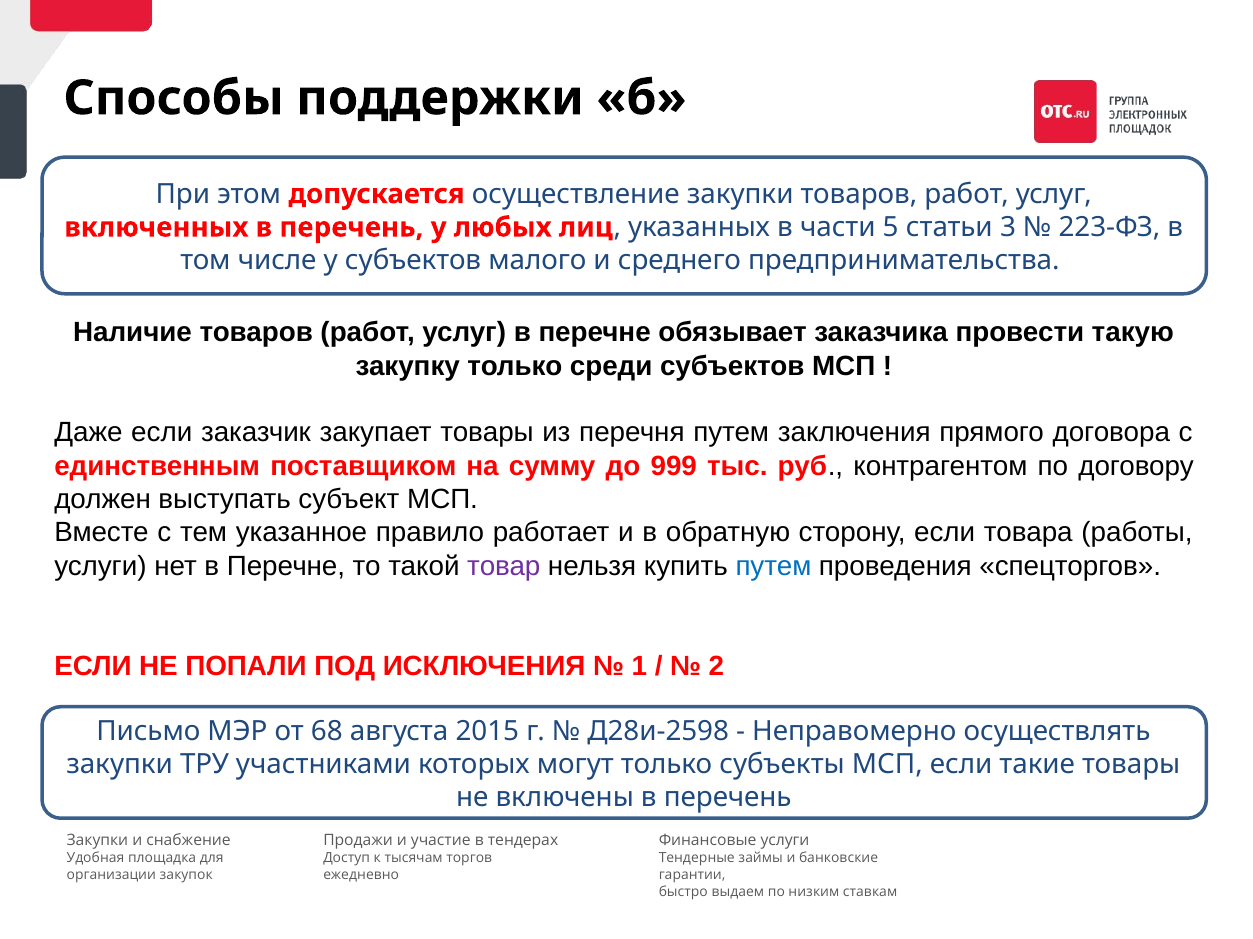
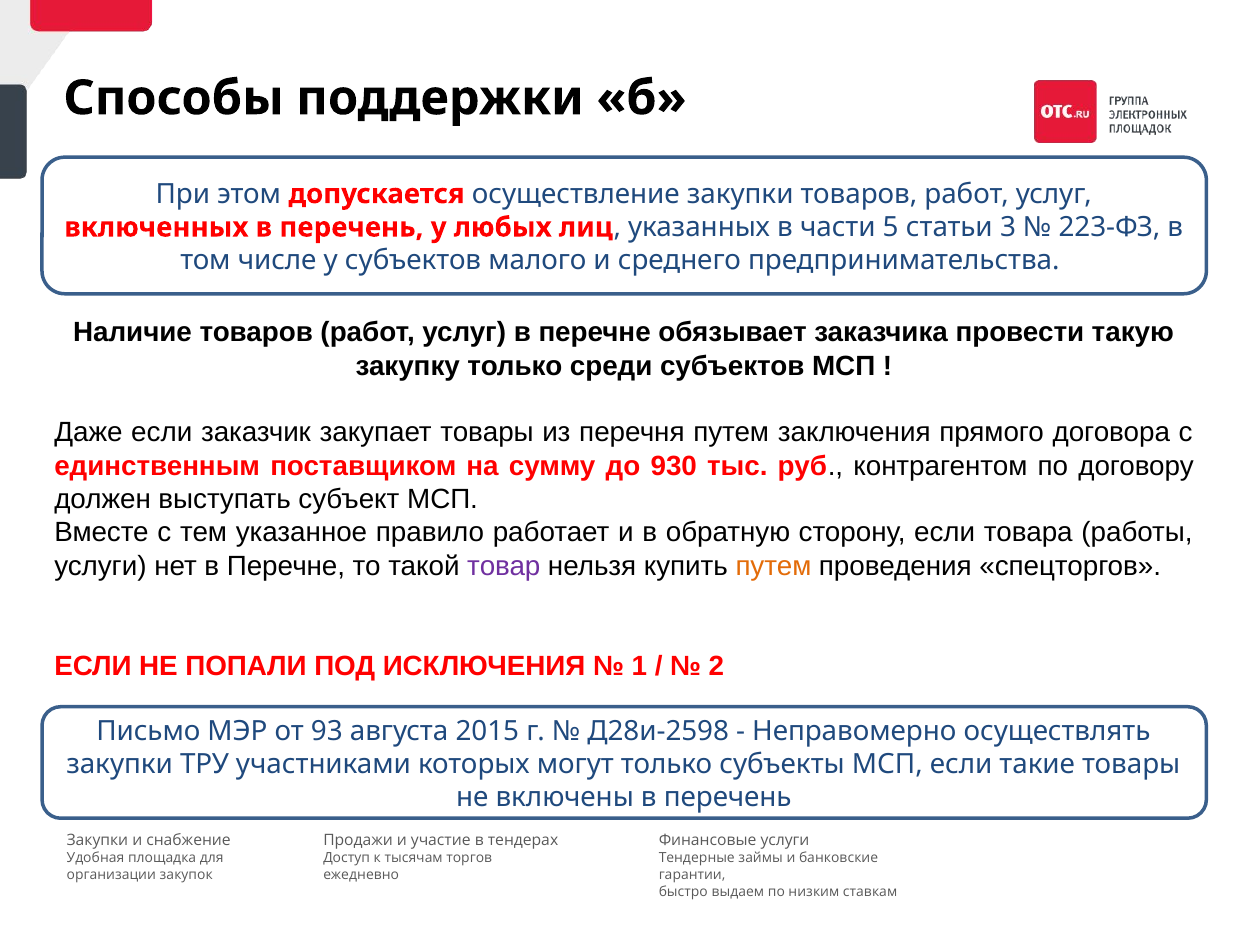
999: 999 -> 930
путем at (774, 567) colour: blue -> orange
68: 68 -> 93
